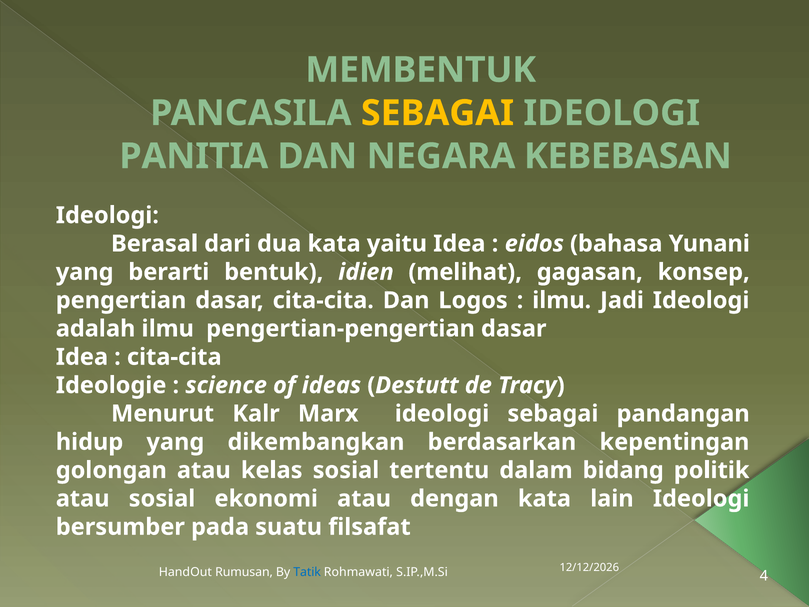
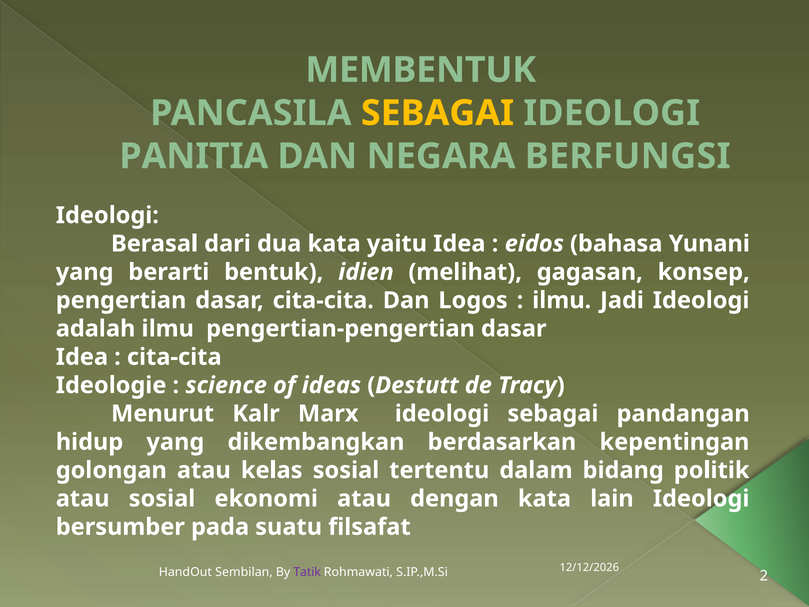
KEBEBASAN: KEBEBASAN -> BERFUNGSI
Rumusan: Rumusan -> Sembilan
Tatik colour: blue -> purple
4: 4 -> 2
